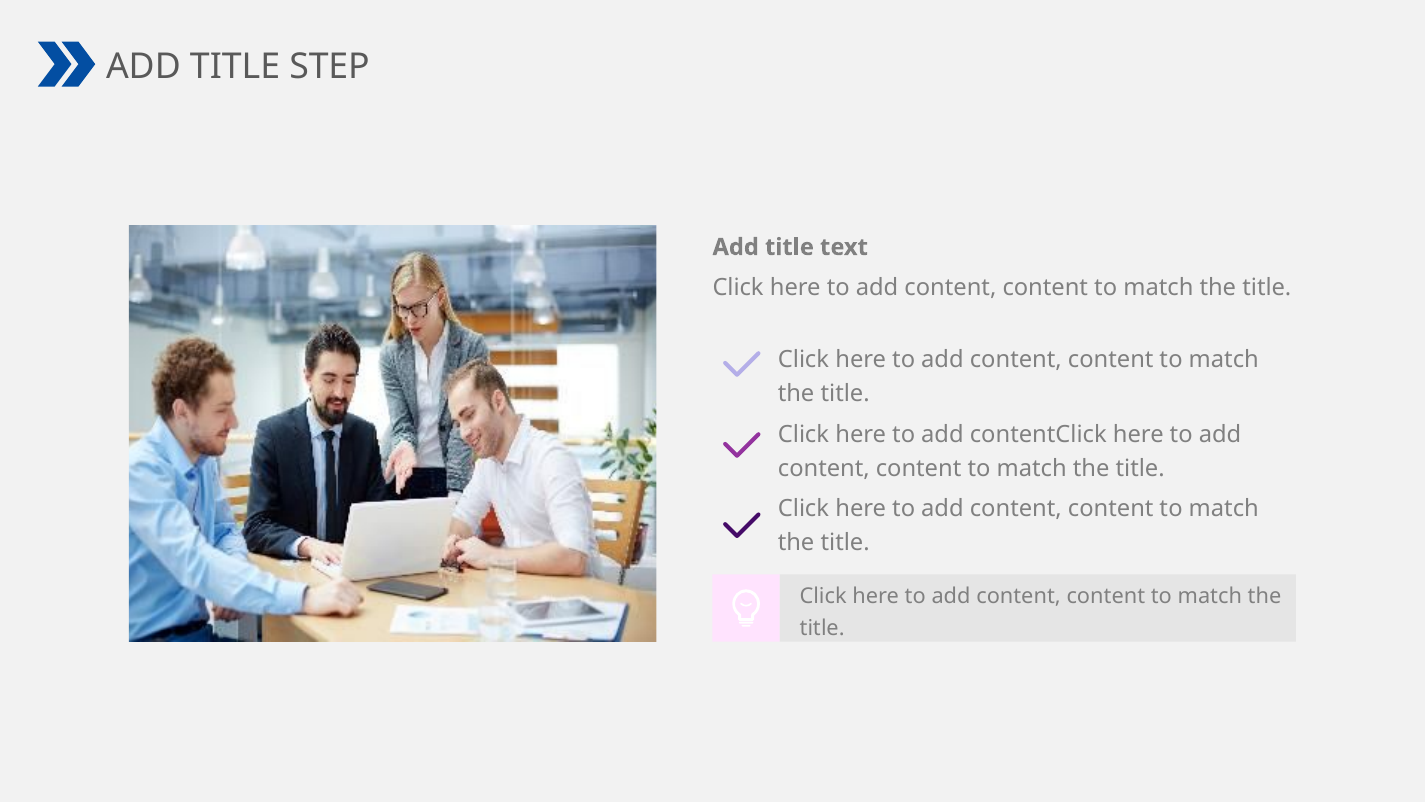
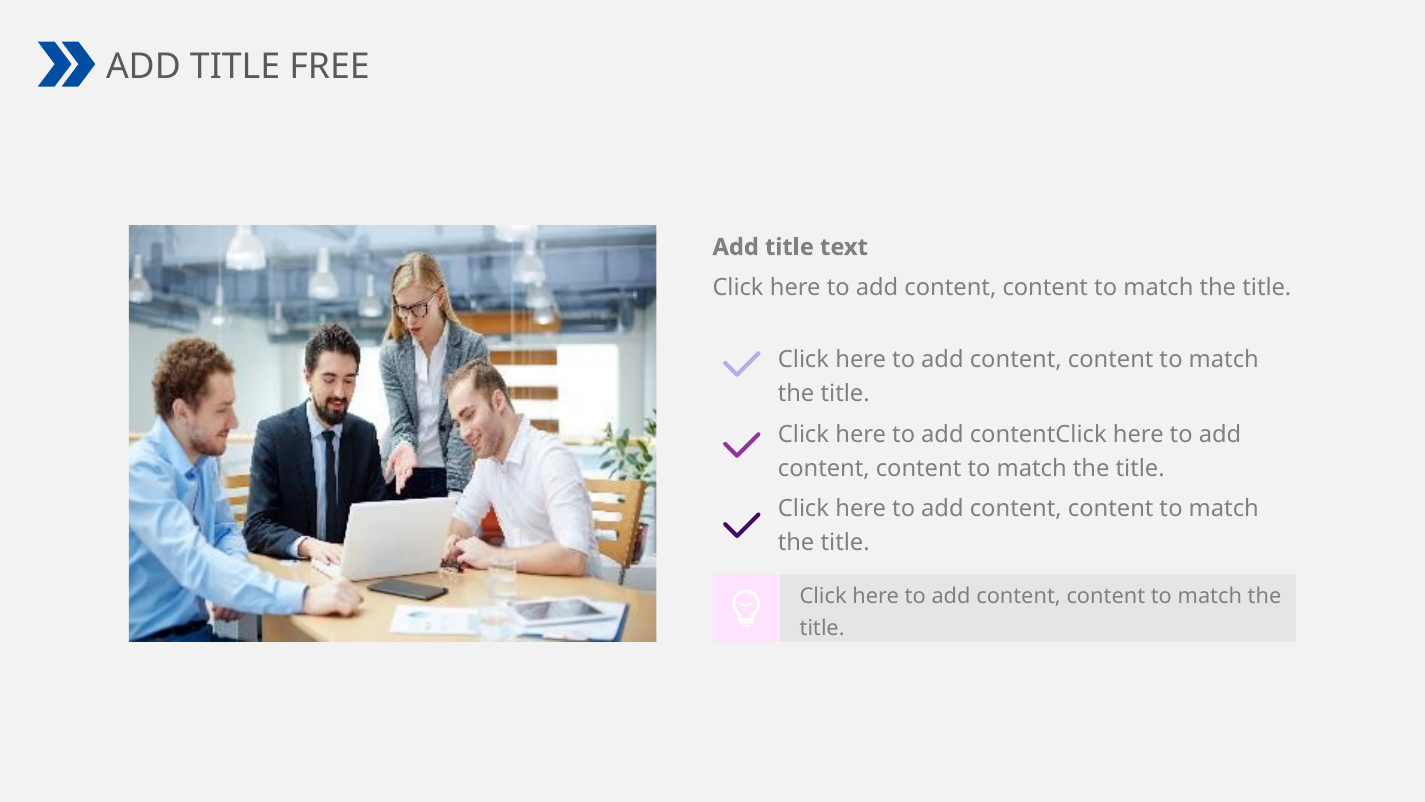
STEP: STEP -> FREE
